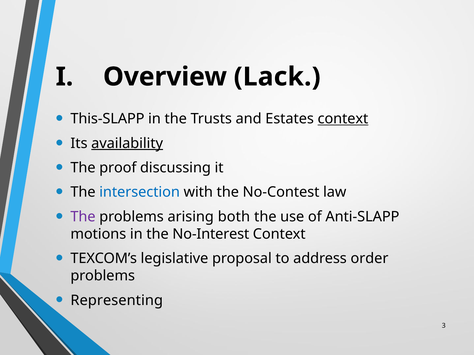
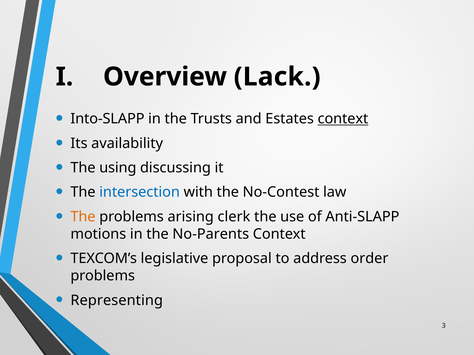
This-SLAPP: This-SLAPP -> Into-SLAPP
availability underline: present -> none
proof: proof -> using
The at (83, 217) colour: purple -> orange
both: both -> clerk
No-Interest: No-Interest -> No-Parents
